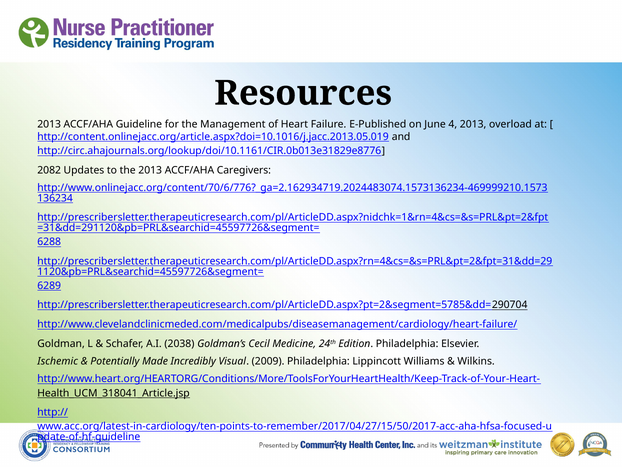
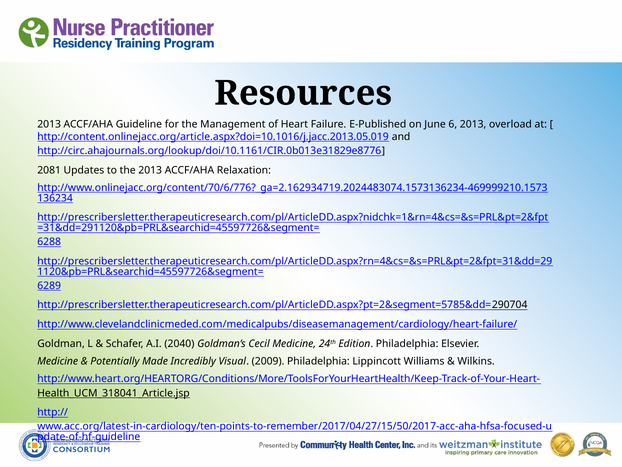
4: 4 -> 6
2082: 2082 -> 2081
Caregivers: Caregivers -> Relaxation
2038: 2038 -> 2040
Ischemic at (58, 361): Ischemic -> Medicine
